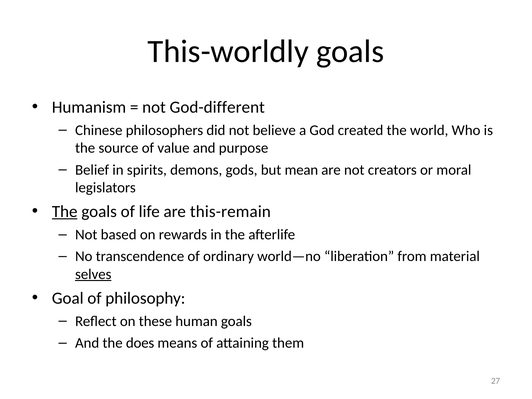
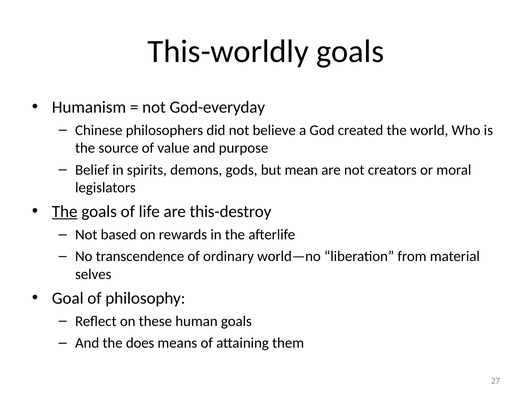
God-different: God-different -> God-everyday
this-remain: this-remain -> this-destroy
selves underline: present -> none
